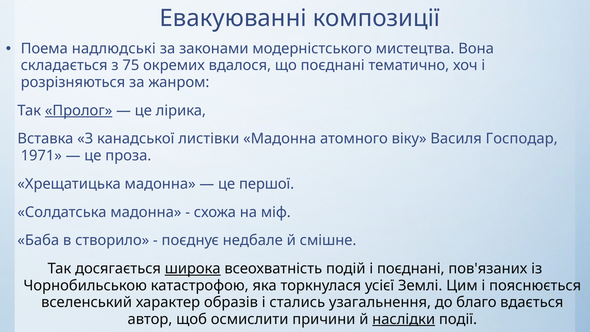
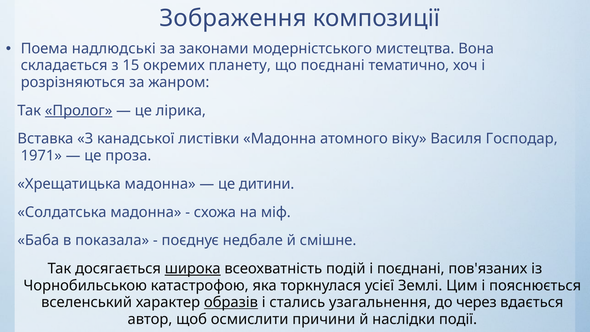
Евакуюванні: Евакуюванні -> Зображення
75: 75 -> 15
вдалося: вдалося -> планету
першої: першої -> дитини
створило: створило -> показала
образів underline: none -> present
благо: благо -> через
наслідки underline: present -> none
